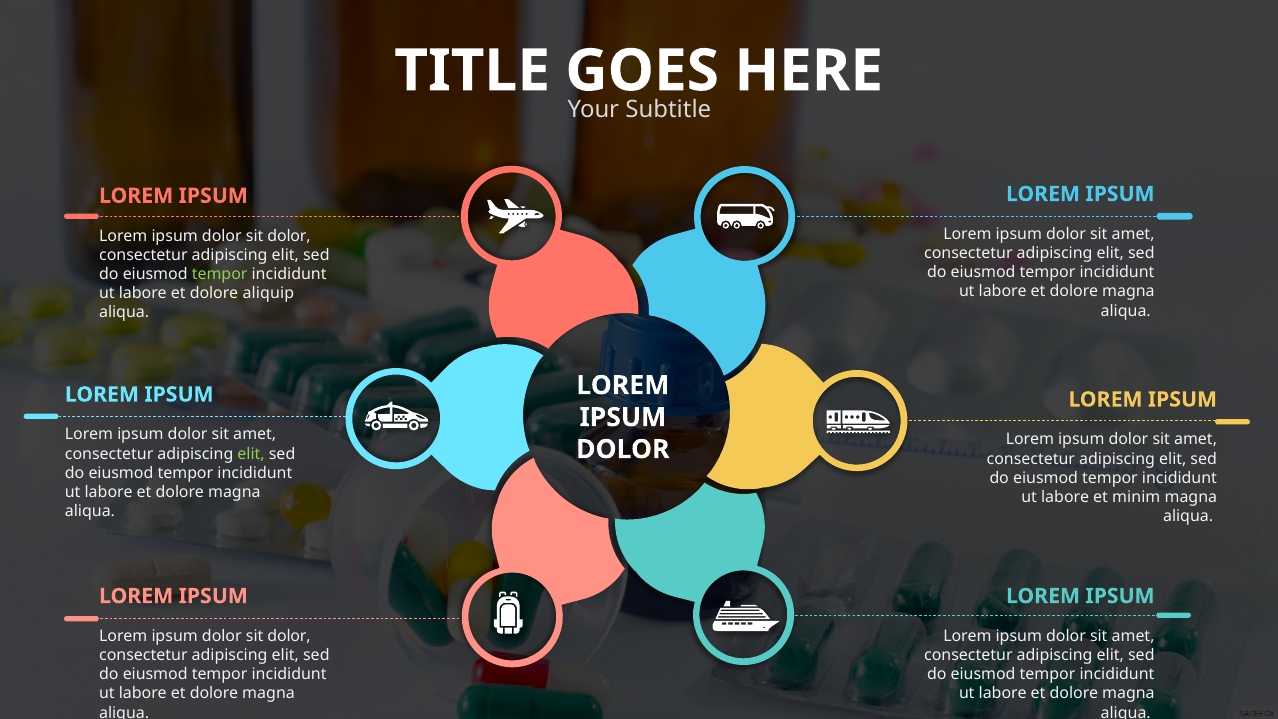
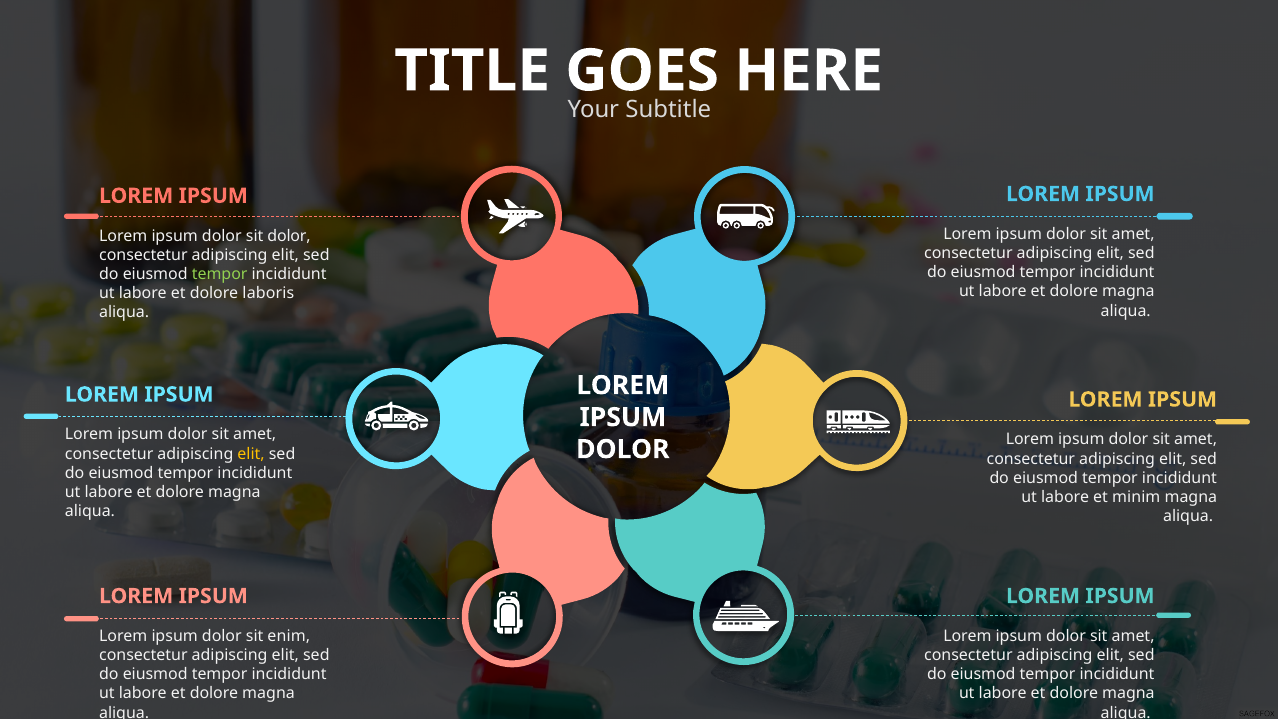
aliquip: aliquip -> laboris
elit at (251, 454) colour: light green -> yellow
dolor at (289, 636): dolor -> enim
